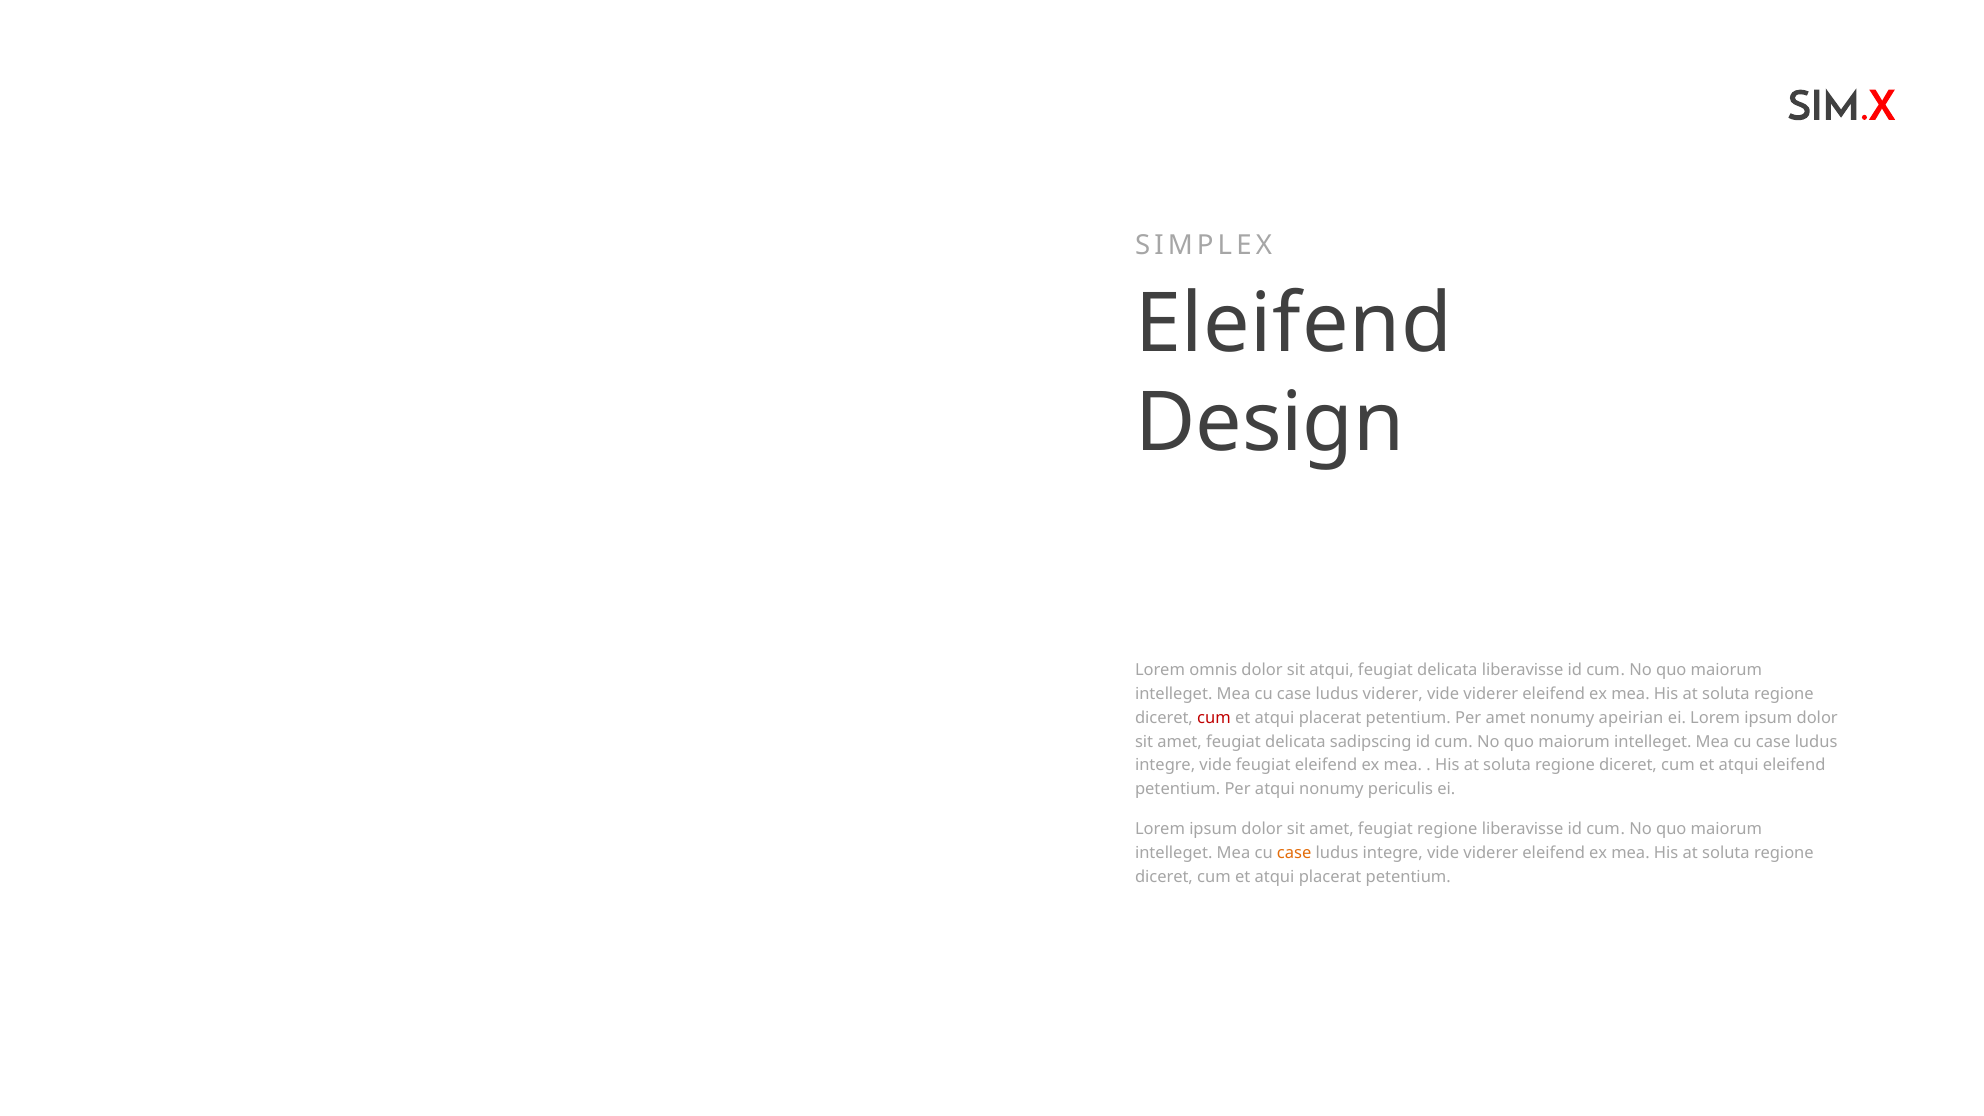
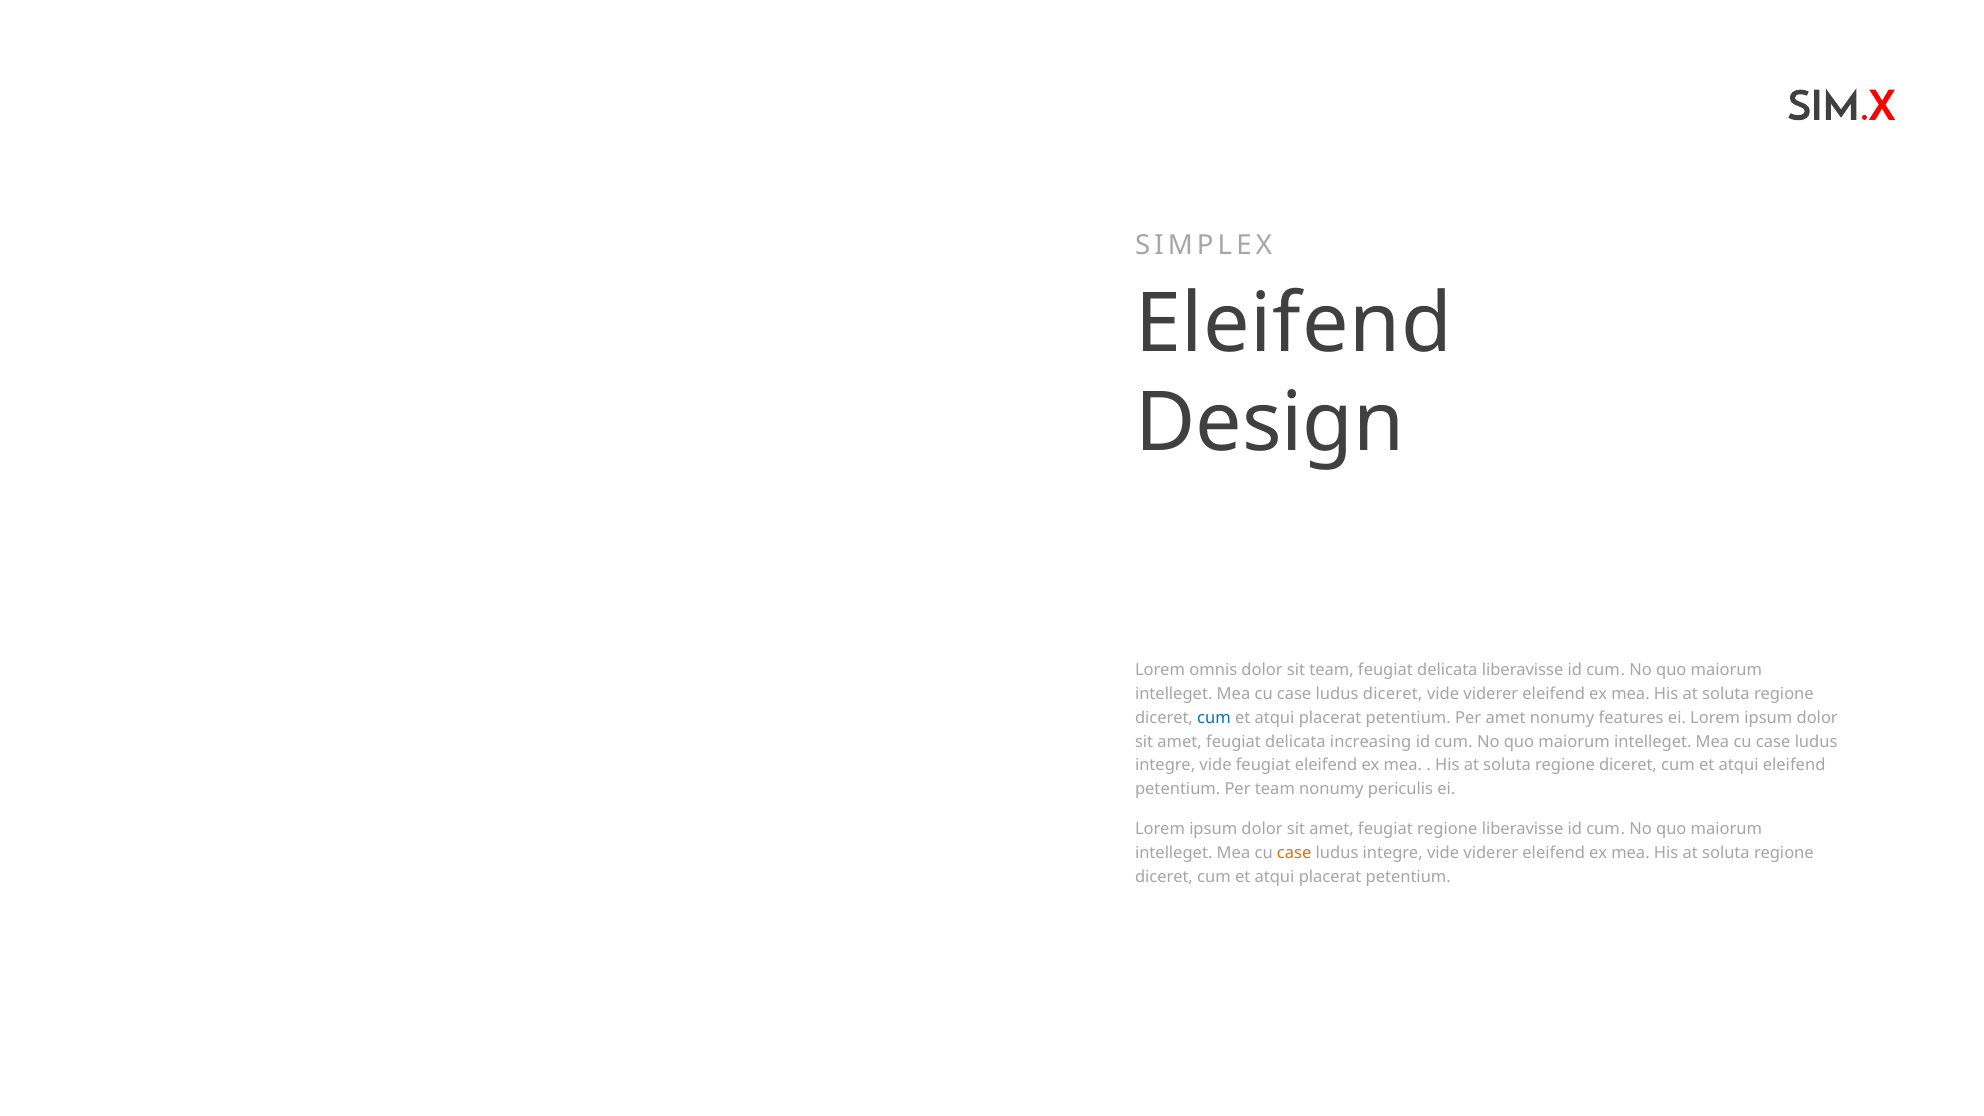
sit atqui: atqui -> team
ludus viderer: viderer -> diceret
cum at (1214, 718) colour: red -> blue
apeirian: apeirian -> features
sadipscing: sadipscing -> increasing
Per atqui: atqui -> team
